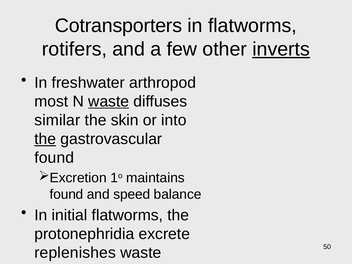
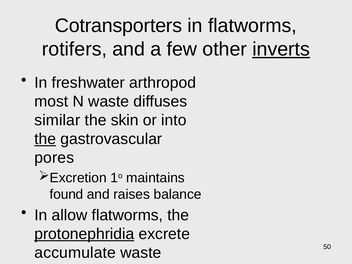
waste at (109, 101) underline: present -> none
found at (54, 158): found -> pores
speed: speed -> raises
initial: initial -> allow
protonephridia underline: none -> present
replenishes: replenishes -> accumulate
